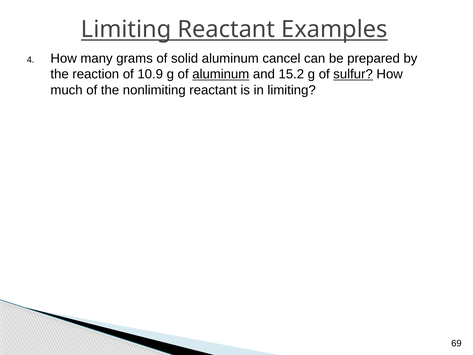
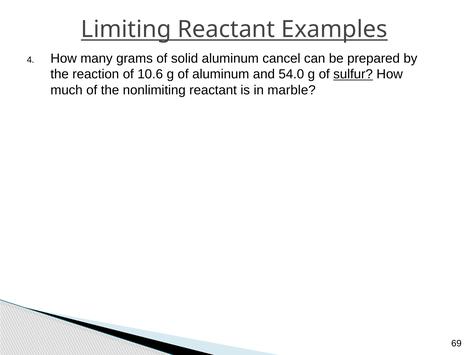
10.9: 10.9 -> 10.6
aluminum at (221, 74) underline: present -> none
15.2: 15.2 -> 54.0
in limiting: limiting -> marble
